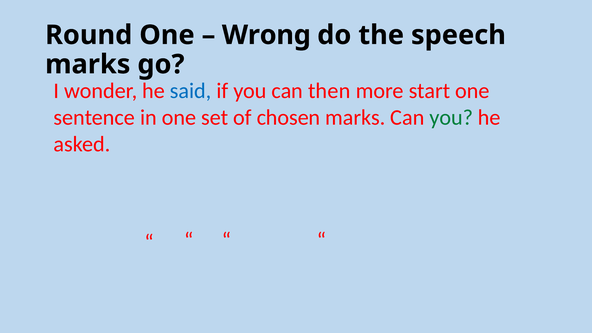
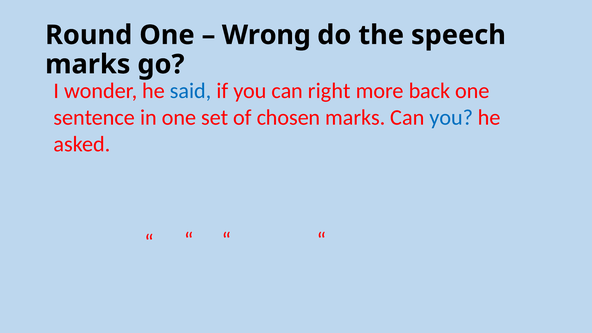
then: then -> right
start: start -> back
you at (451, 117) colour: green -> blue
